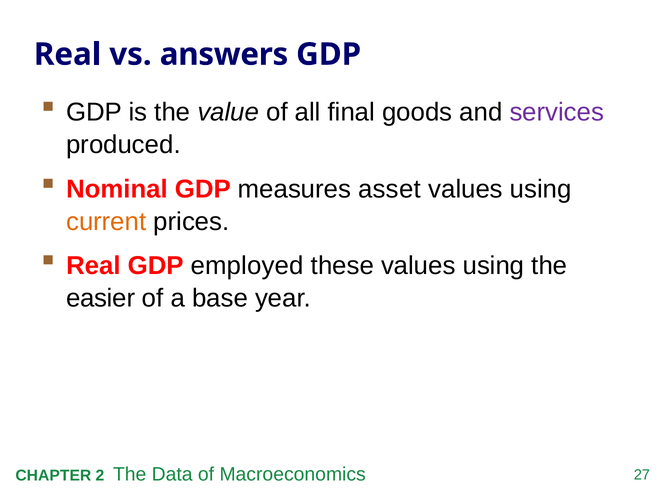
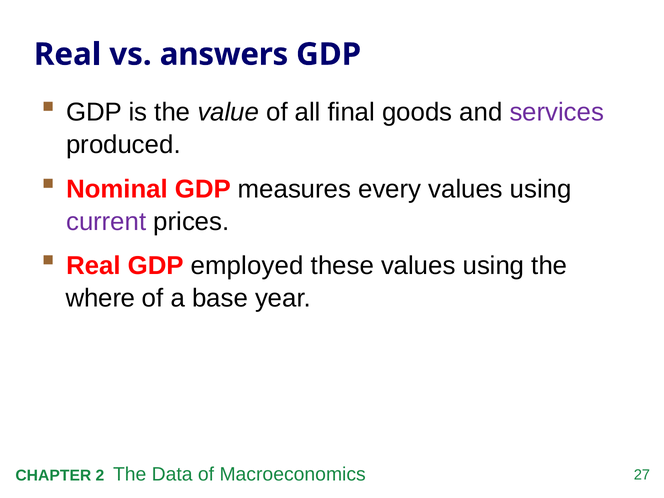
asset: asset -> every
current colour: orange -> purple
easier: easier -> where
